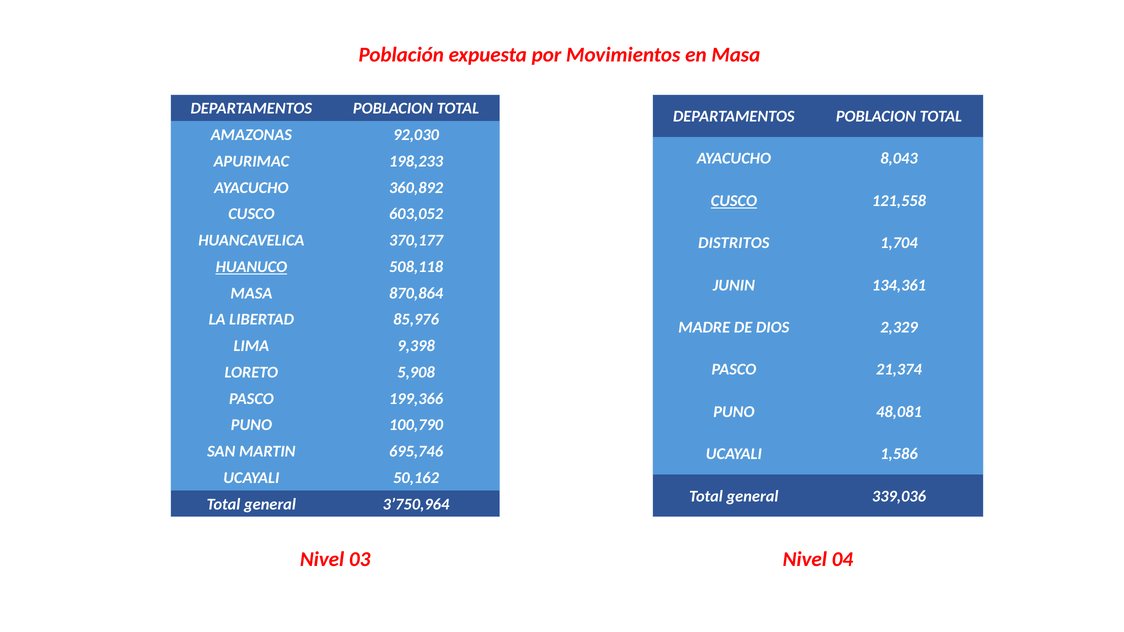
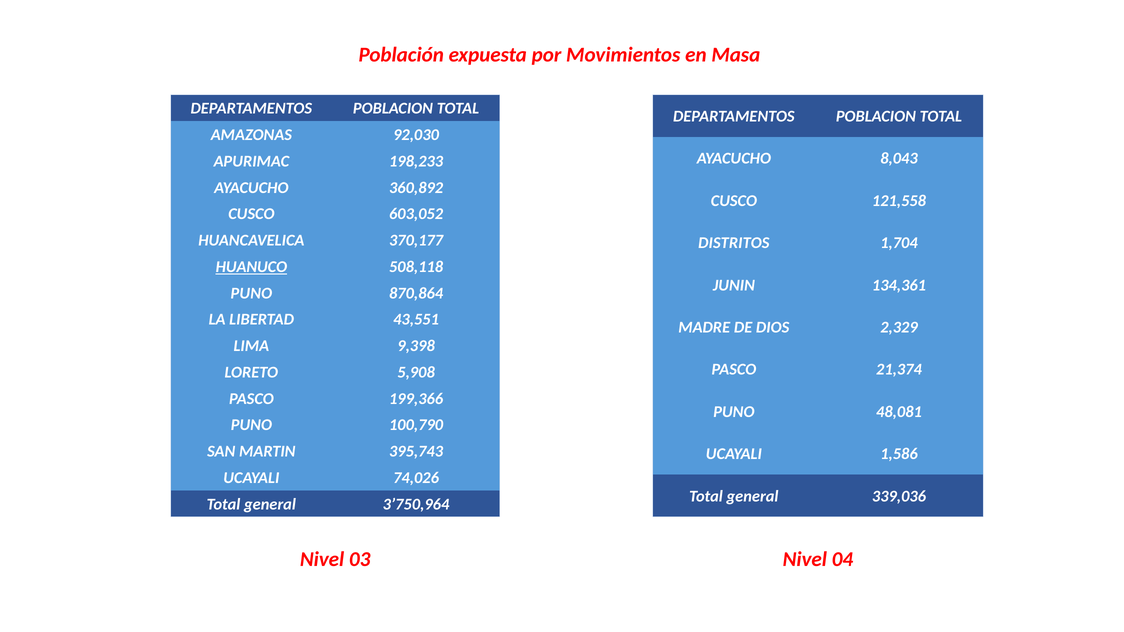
CUSCO at (734, 201) underline: present -> none
MASA at (251, 293): MASA -> PUNO
85,976: 85,976 -> 43,551
695,746: 695,746 -> 395,743
50,162: 50,162 -> 74,026
